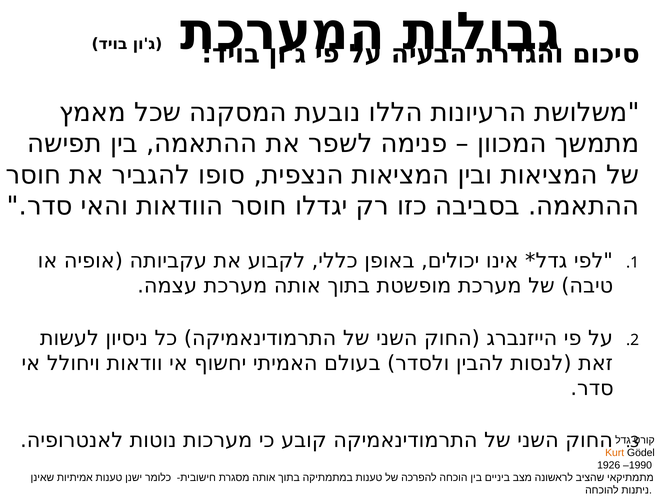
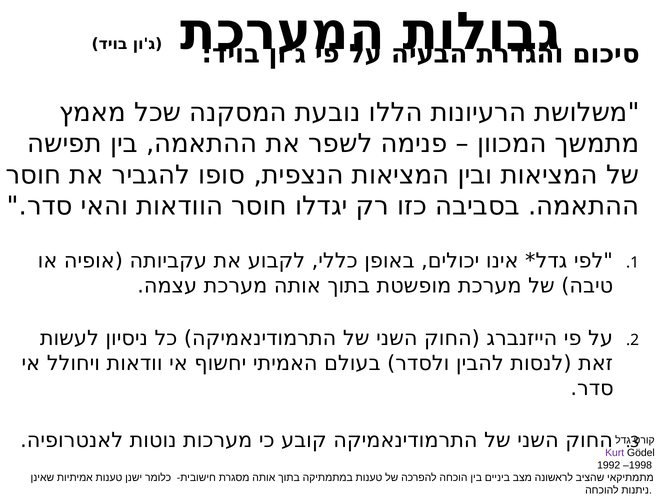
Kurt colour: orange -> purple
1926: 1926 -> 1992
1990: 1990 -> 1998
